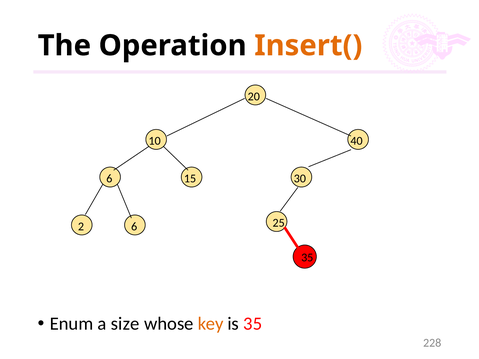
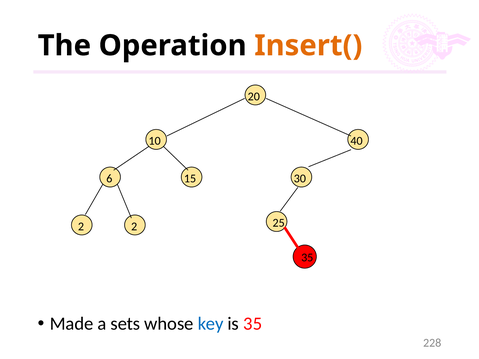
2 6: 6 -> 2
Enum: Enum -> Made
size: size -> sets
key colour: orange -> blue
